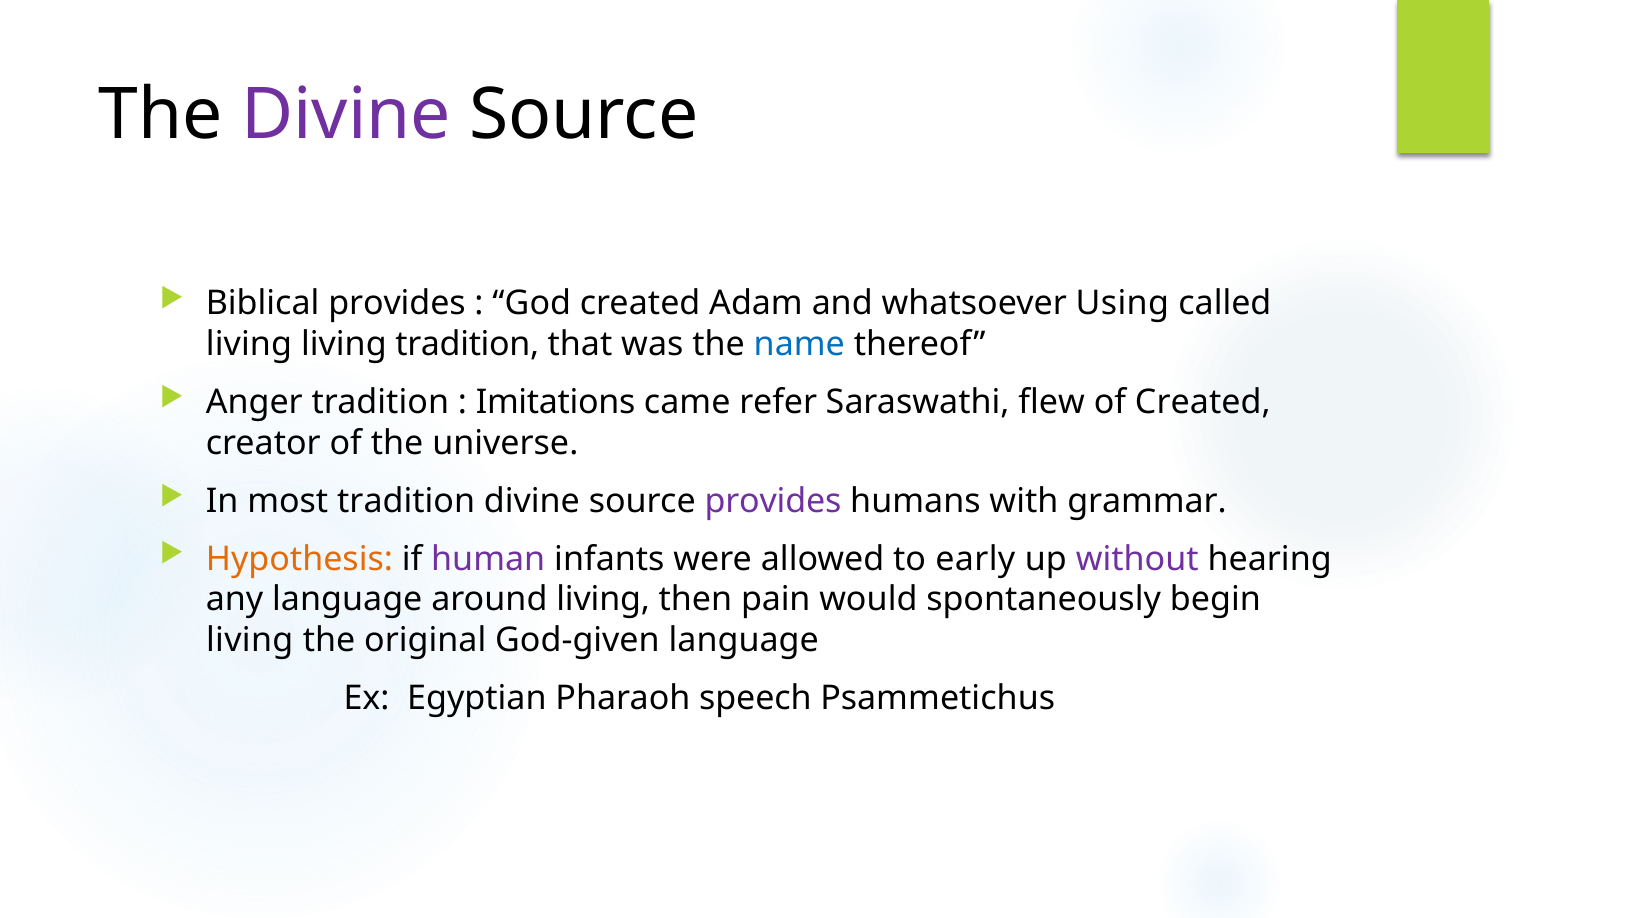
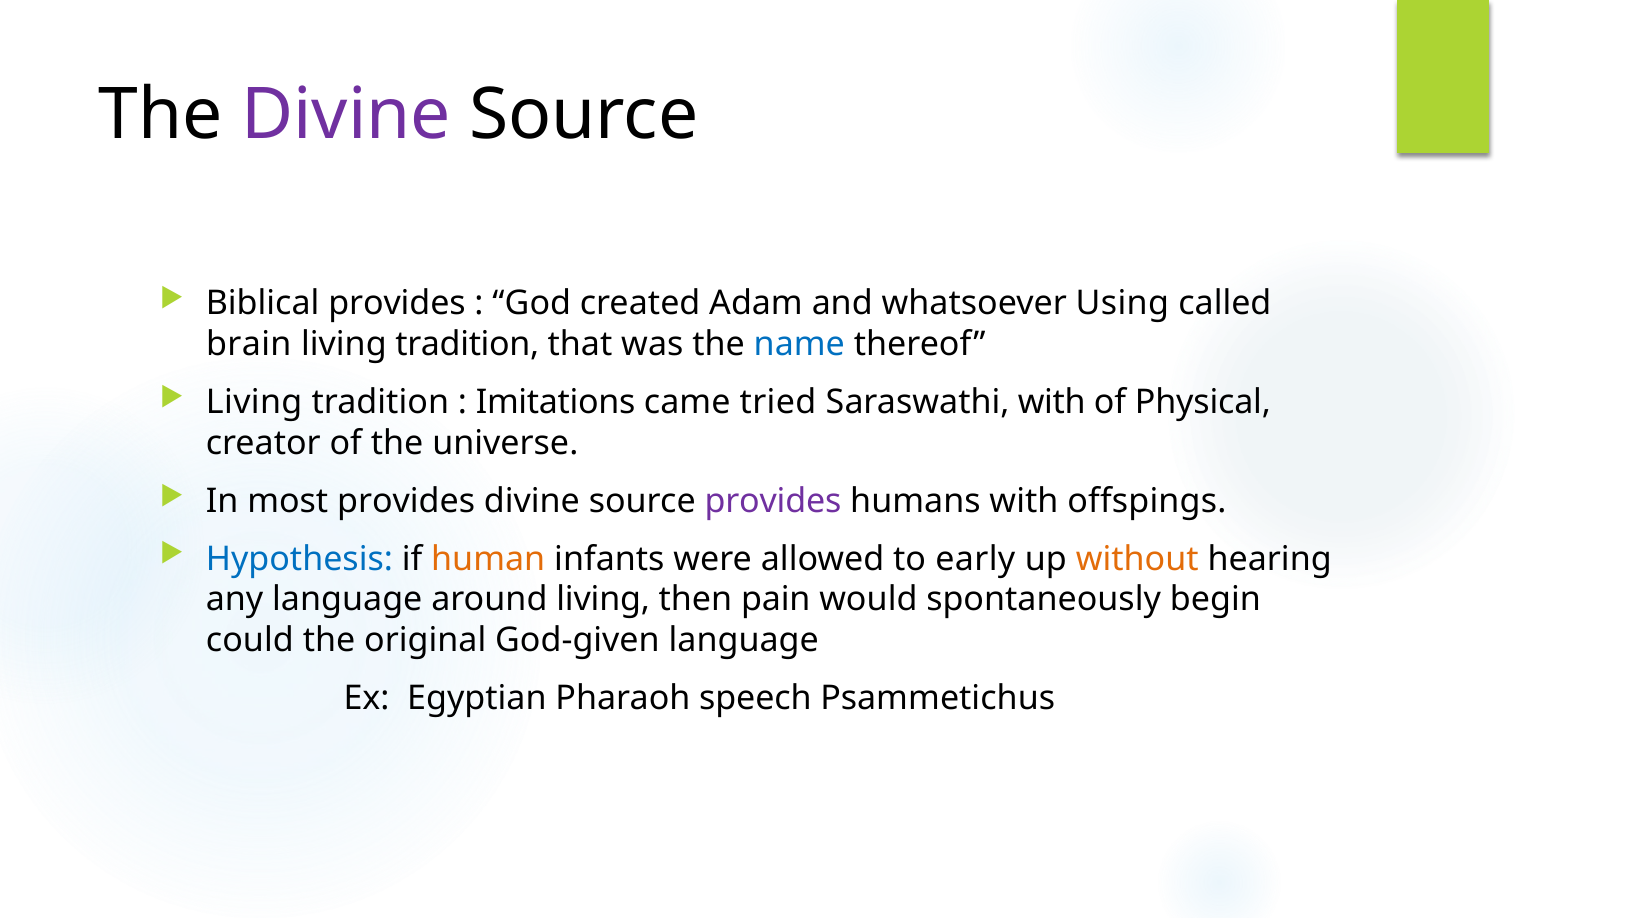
living at (249, 345): living -> brain
Anger at (254, 402): Anger -> Living
refer: refer -> tried
Saraswathi flew: flew -> with
of Created: Created -> Physical
most tradition: tradition -> provides
grammar: grammar -> offspings
Hypothesis colour: orange -> blue
human colour: purple -> orange
without colour: purple -> orange
living at (250, 640): living -> could
